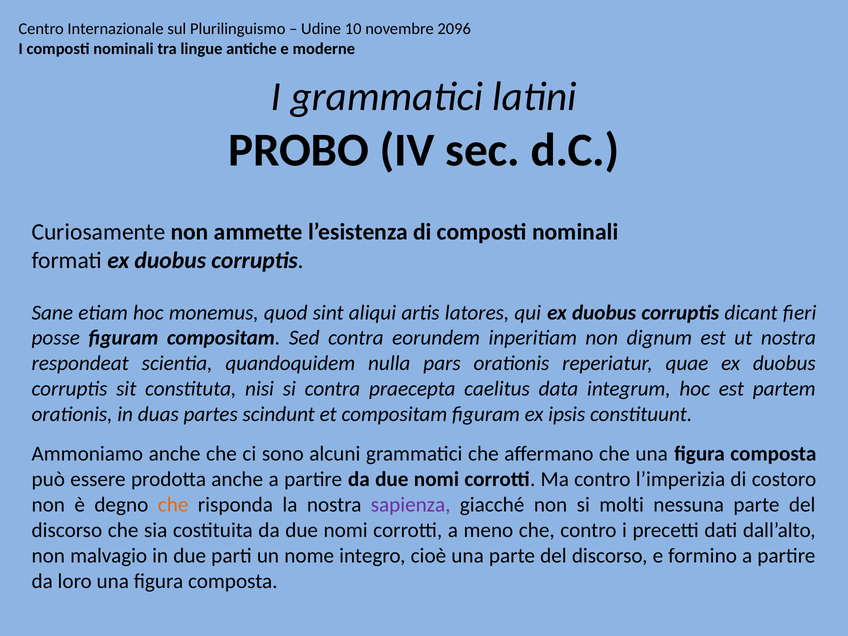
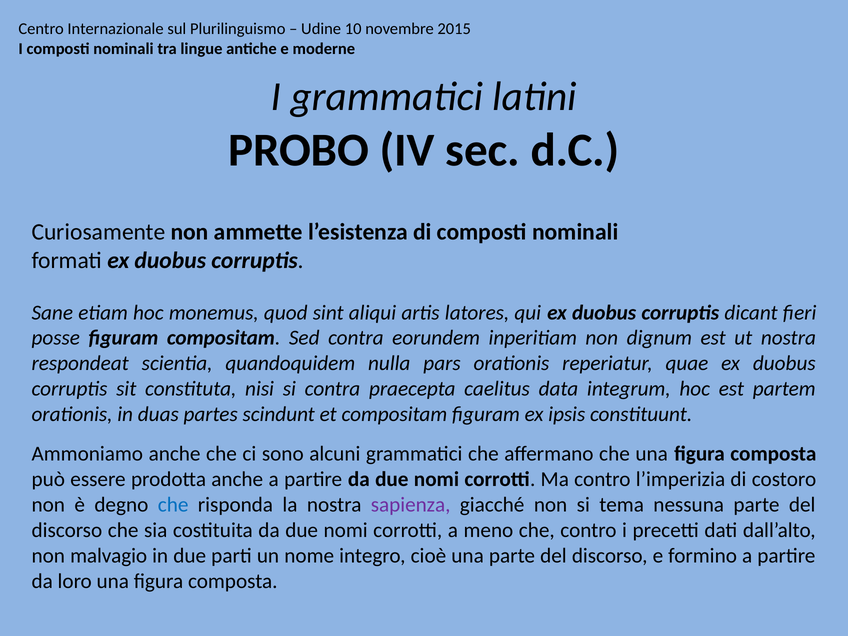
2096: 2096 -> 2015
che at (173, 505) colour: orange -> blue
molti: molti -> tema
